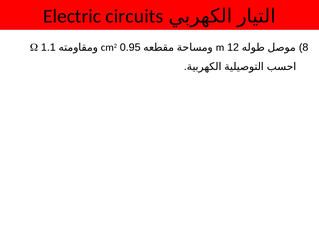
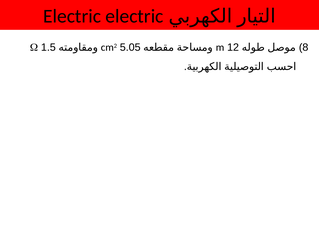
Electric circuits: circuits -> electric
1.1: 1.1 -> 1.5
0.95: 0.95 -> 5.05
